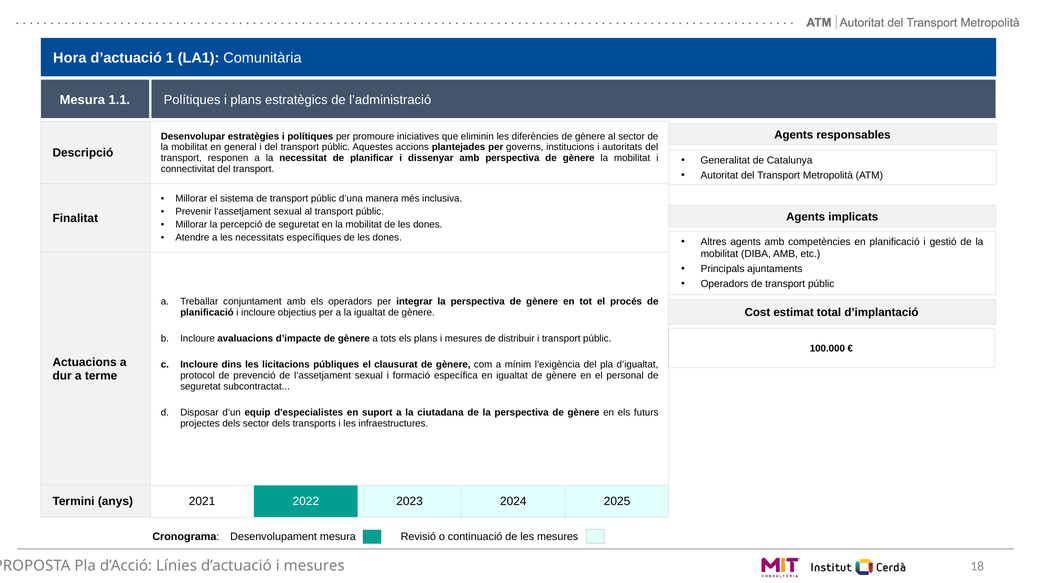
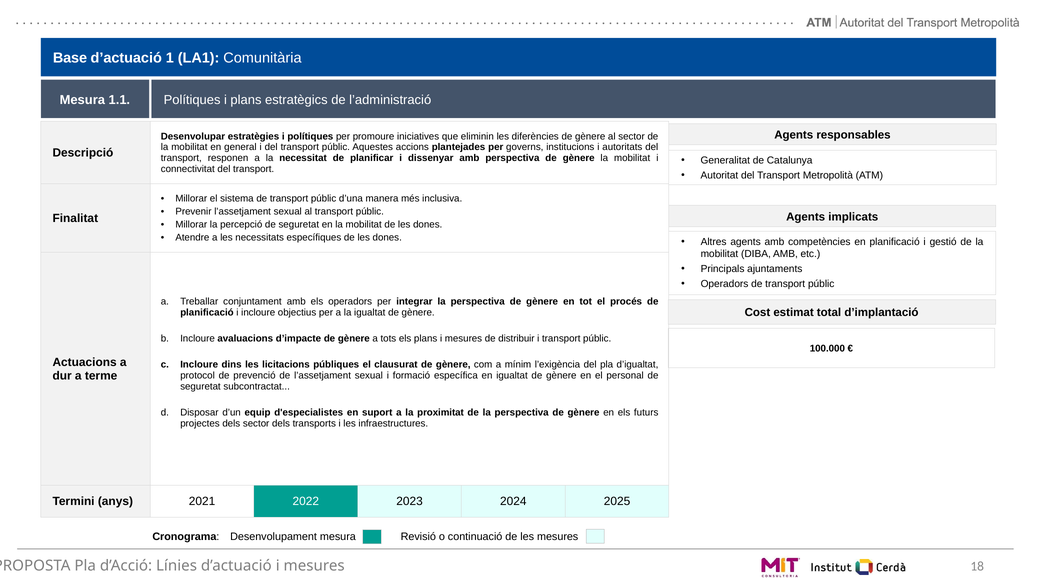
Hora: Hora -> Base
ciutadana: ciutadana -> proximitat
